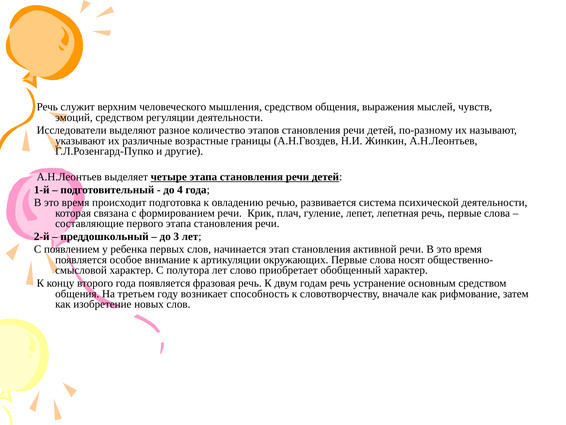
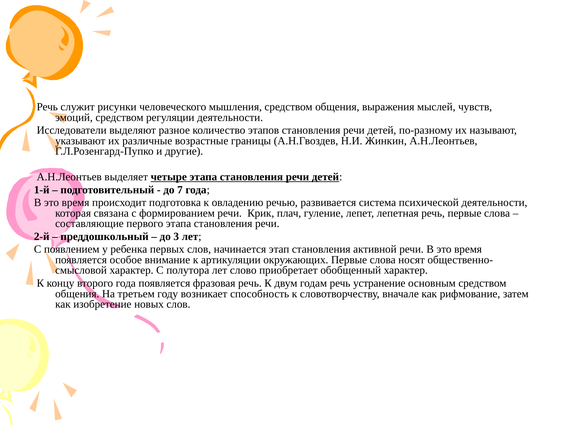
верхним: верхним -> рисунки
4: 4 -> 7
